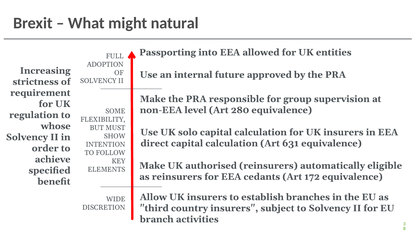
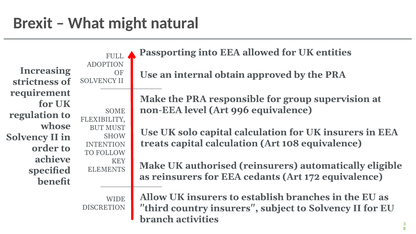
future: future -> obtain
280: 280 -> 996
direct: direct -> treats
631: 631 -> 108
